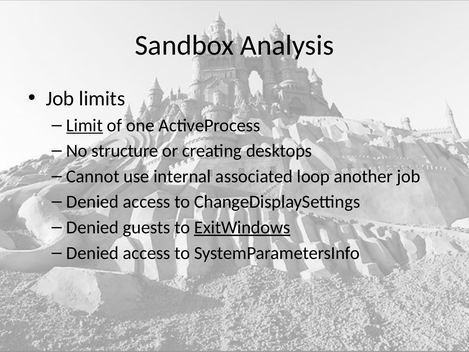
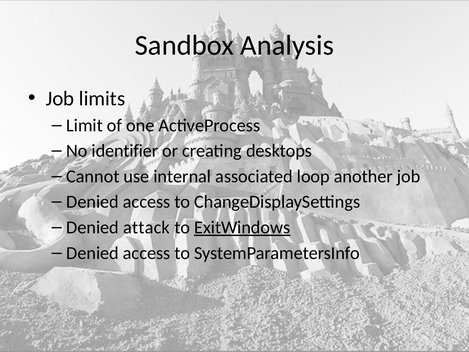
Limit underline: present -> none
structure: structure -> identifier
guests: guests -> attack
